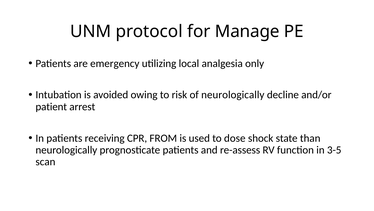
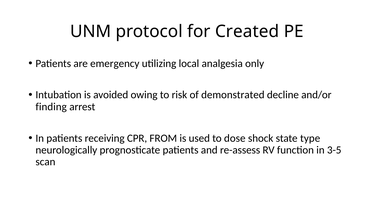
Manage: Manage -> Created
of neurologically: neurologically -> demonstrated
patient: patient -> finding
than: than -> type
